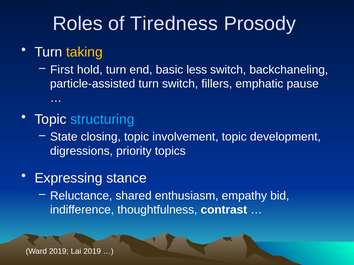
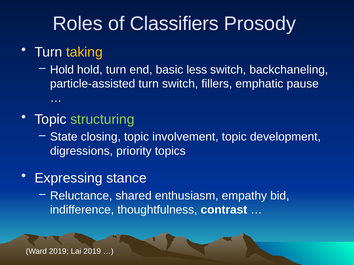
Tiredness: Tiredness -> Classifiers
First at (62, 70): First -> Hold
structuring colour: light blue -> light green
